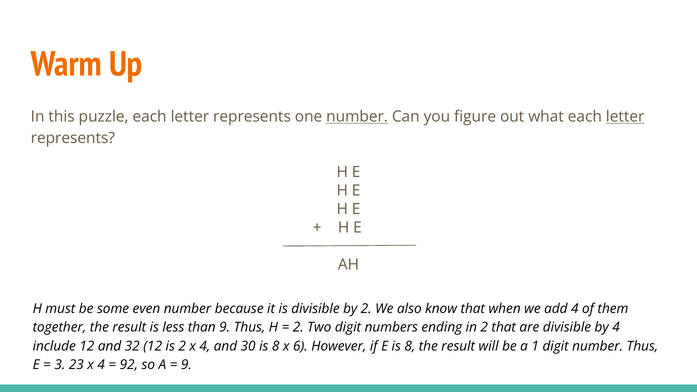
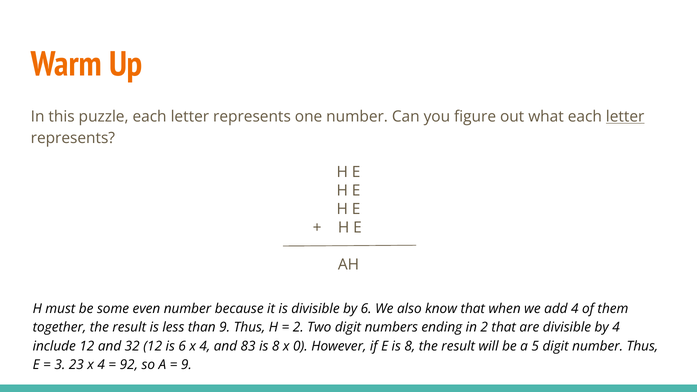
number at (357, 117) underline: present -> none
by 2: 2 -> 6
is 2: 2 -> 6
30: 30 -> 83
6: 6 -> 0
1: 1 -> 5
